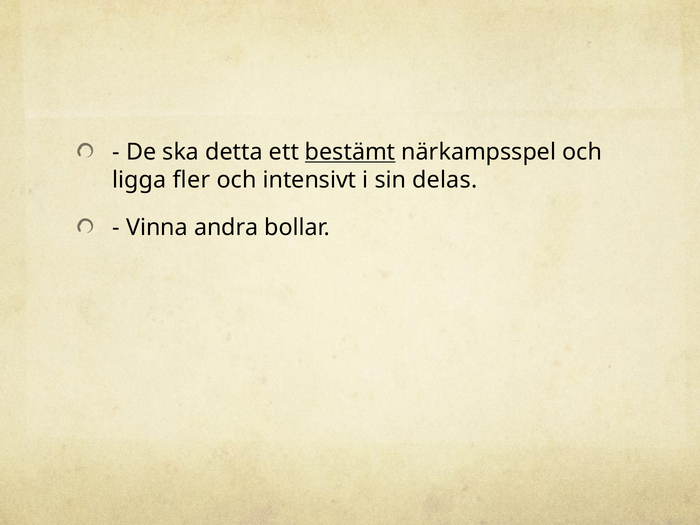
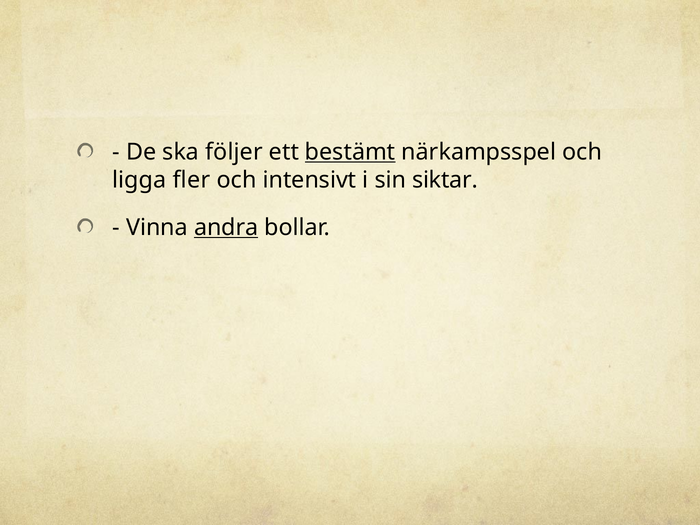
detta: detta -> följer
delas: delas -> siktar
andra underline: none -> present
